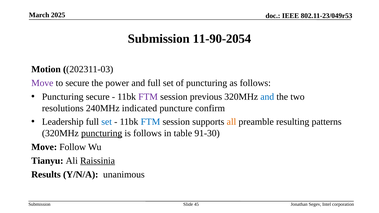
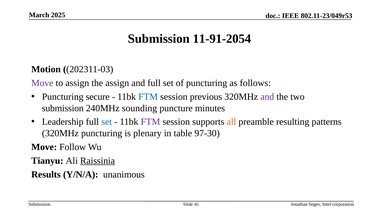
11-90-2054: 11-90-2054 -> 11-91-2054
to secure: secure -> assign
the power: power -> assign
FTM at (148, 97) colour: purple -> blue
and at (267, 97) colour: blue -> purple
resolutions at (63, 108): resolutions -> submission
indicated: indicated -> sounding
confirm: confirm -> minutes
FTM at (150, 122) colour: blue -> purple
puncturing at (102, 133) underline: present -> none
is follows: follows -> plenary
91-30: 91-30 -> 97-30
